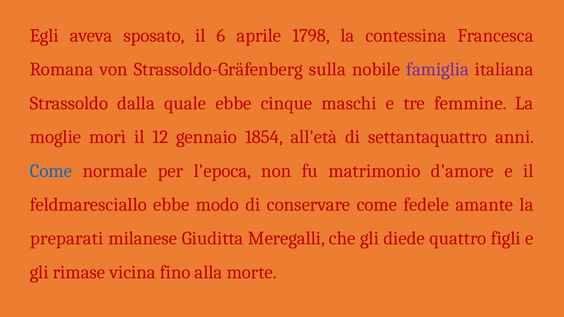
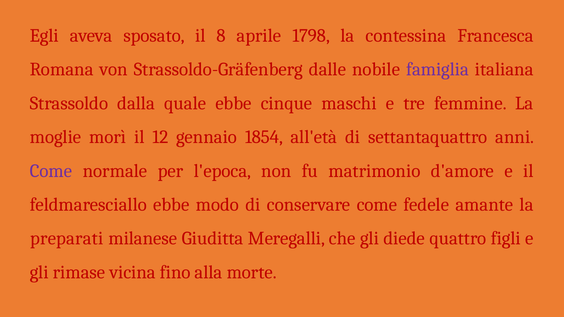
6: 6 -> 8
sulla: sulla -> dalle
Come at (51, 171) colour: blue -> purple
